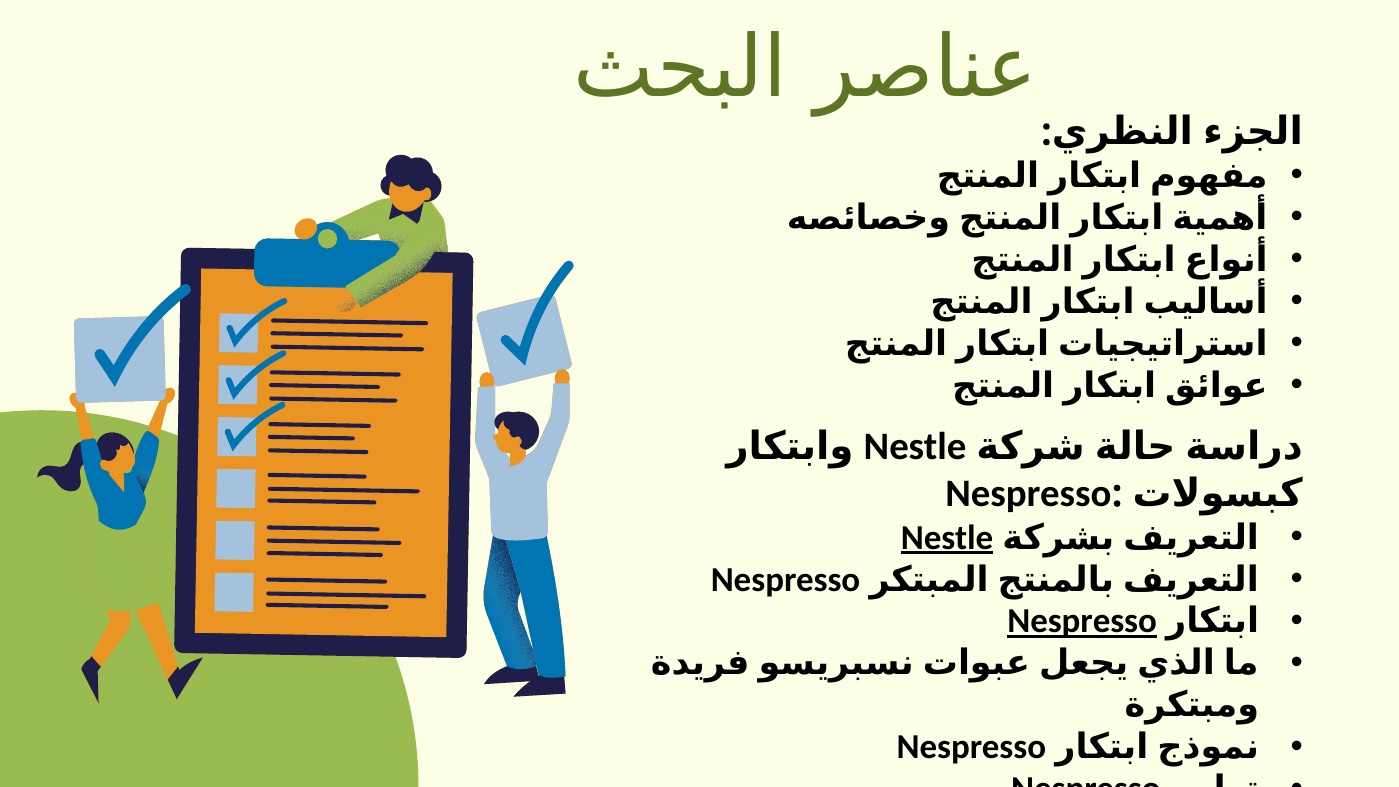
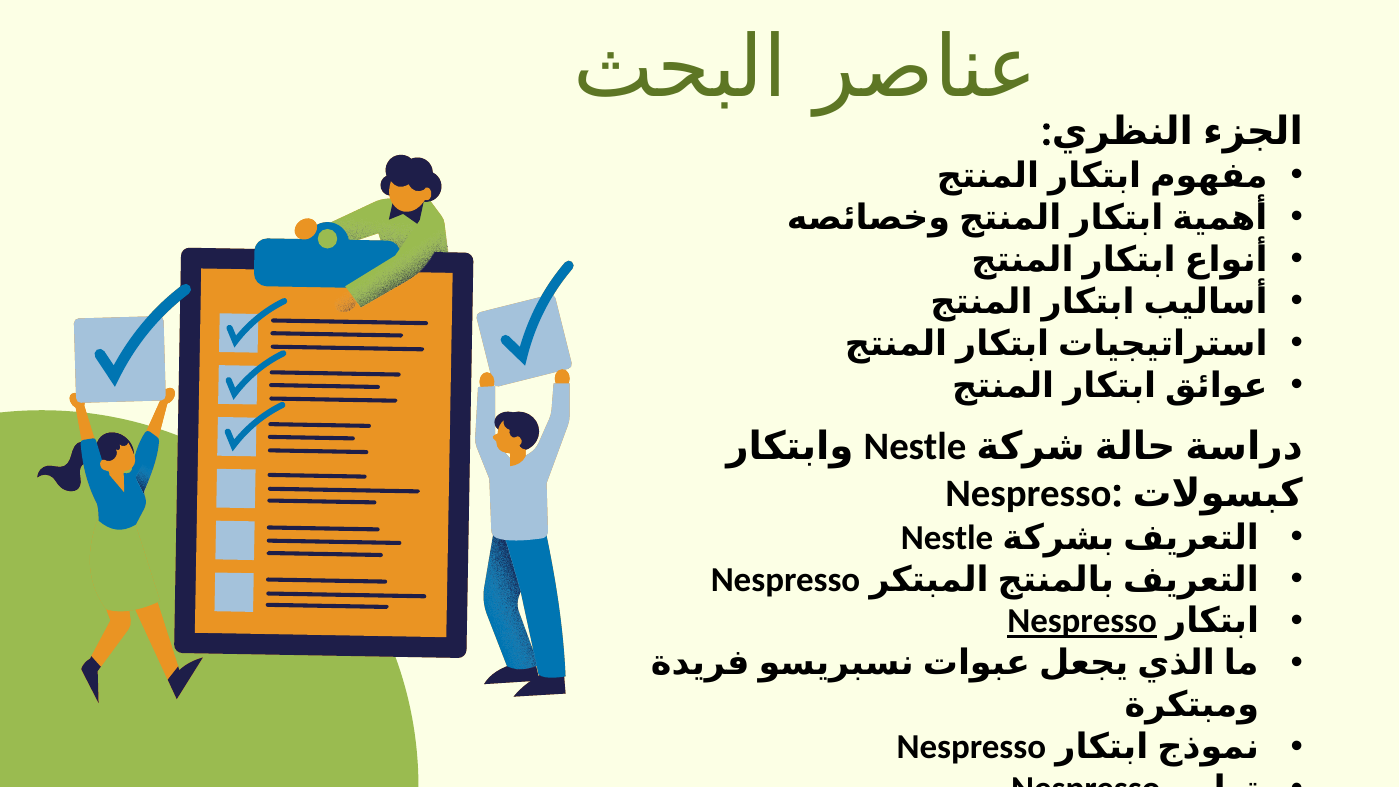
Nestle at (947, 537) underline: present -> none
